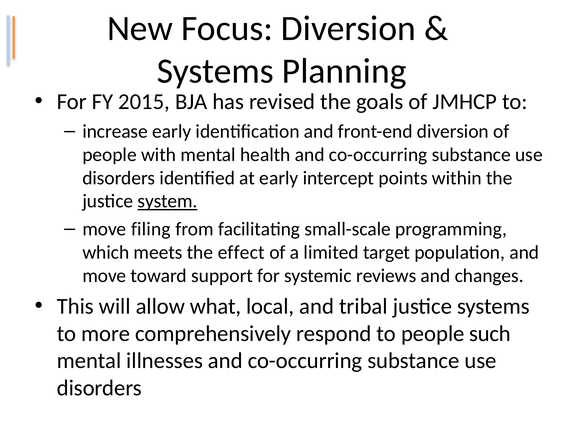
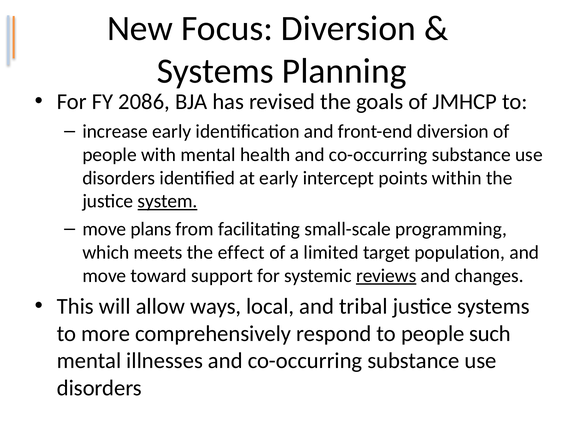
2015: 2015 -> 2086
filing: filing -> plans
reviews underline: none -> present
what: what -> ways
